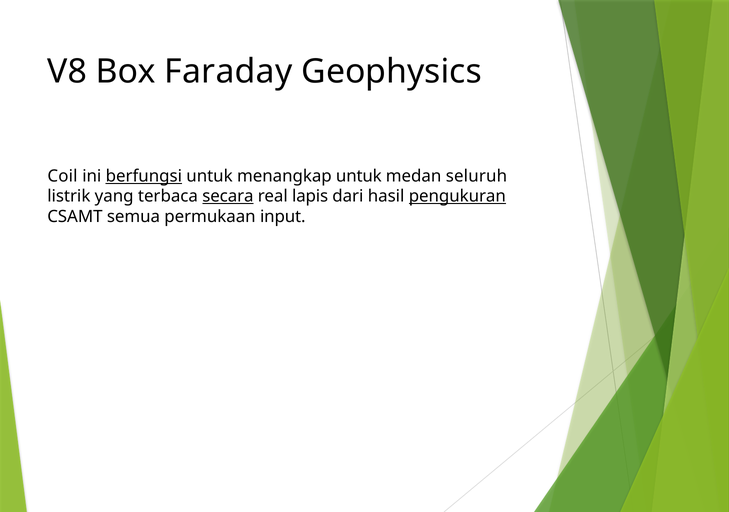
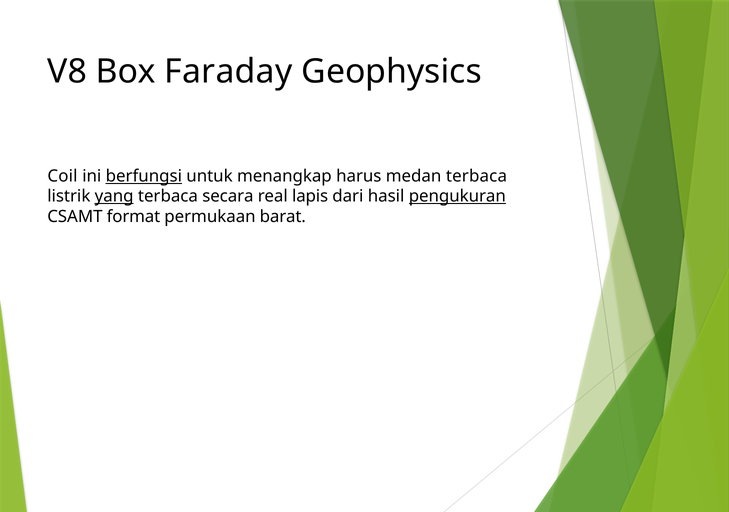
menangkap untuk: untuk -> harus
medan seluruh: seluruh -> terbaca
yang underline: none -> present
secara underline: present -> none
semua: semua -> format
input: input -> barat
